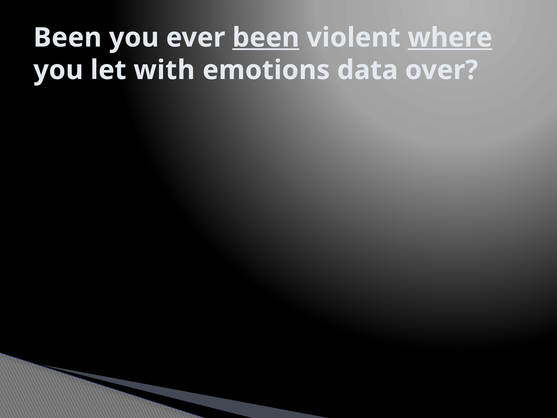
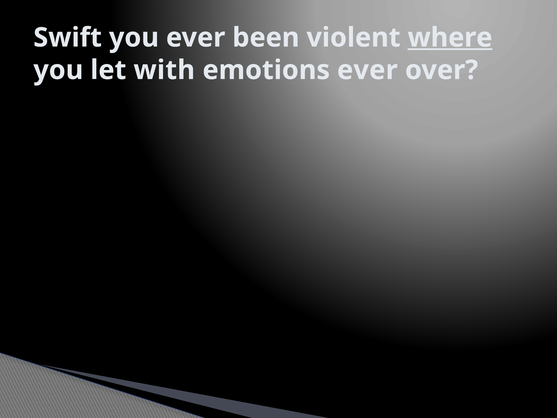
Been at (68, 38): Been -> Swift
been at (266, 38) underline: present -> none
emotions data: data -> ever
